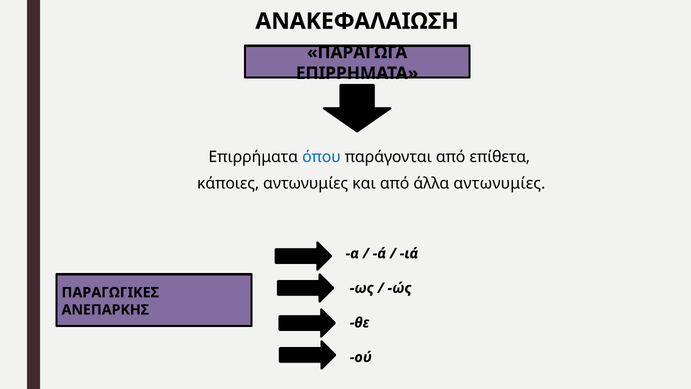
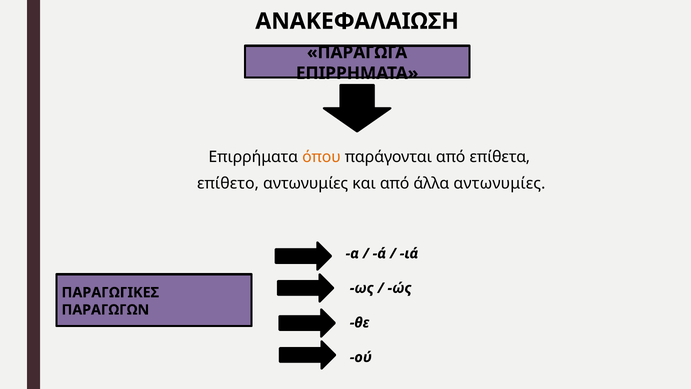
όπου colour: blue -> orange
κάποιες: κάποιες -> επίθετο
ΑΝΕΠΑΡΚΗΣ: ΑΝΕΠΑΡΚΗΣ -> ΠΑΡΑΓΩΓΩΝ
